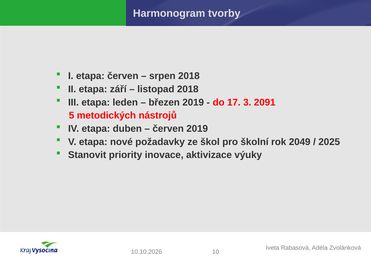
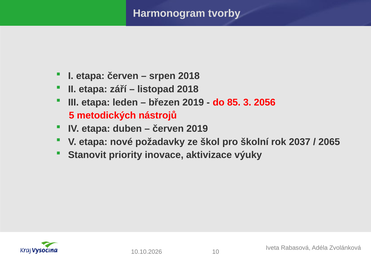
17: 17 -> 85
2091: 2091 -> 2056
2049: 2049 -> 2037
2025: 2025 -> 2065
